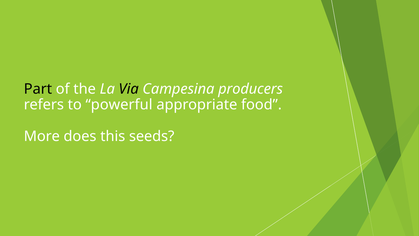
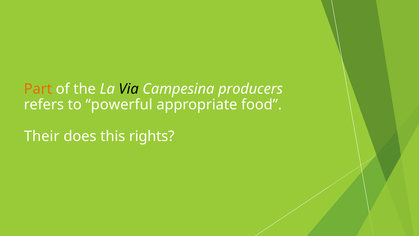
Part colour: black -> orange
More: More -> Their
seeds: seeds -> rights
